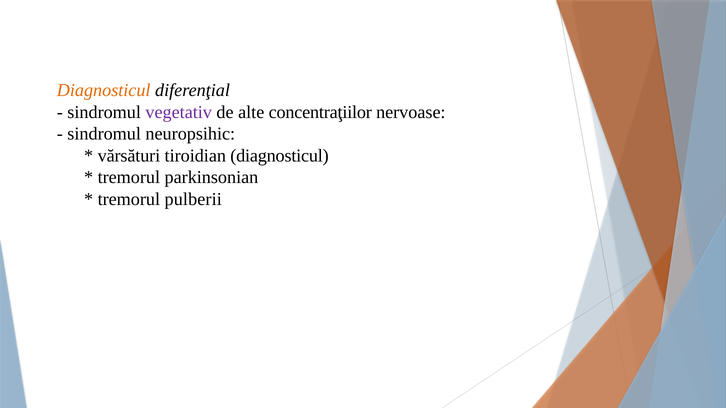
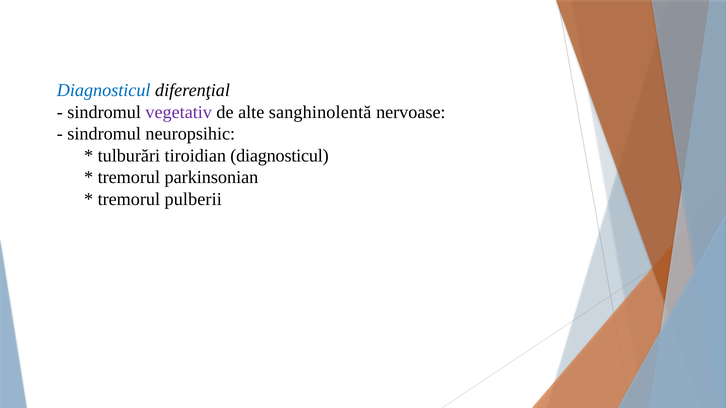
Diagnosticul at (104, 90) colour: orange -> blue
concentraţiilor: concentraţiilor -> sanghinolentă
vărsături: vărsături -> tulburări
